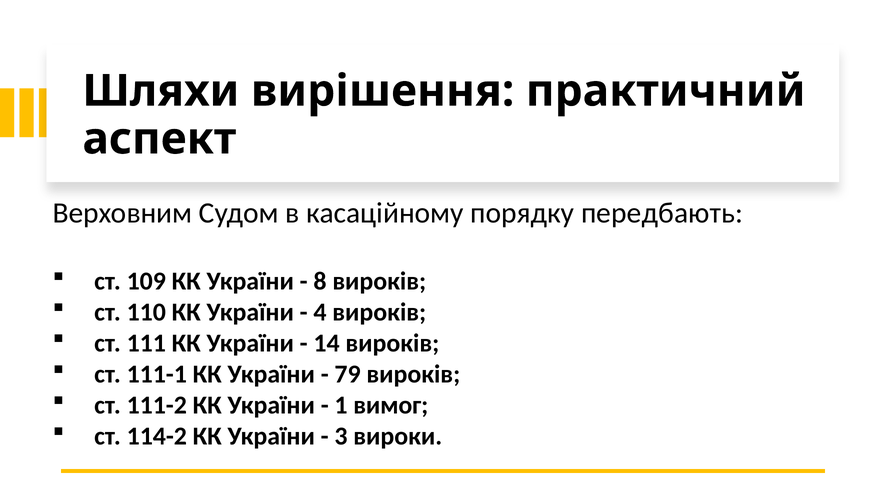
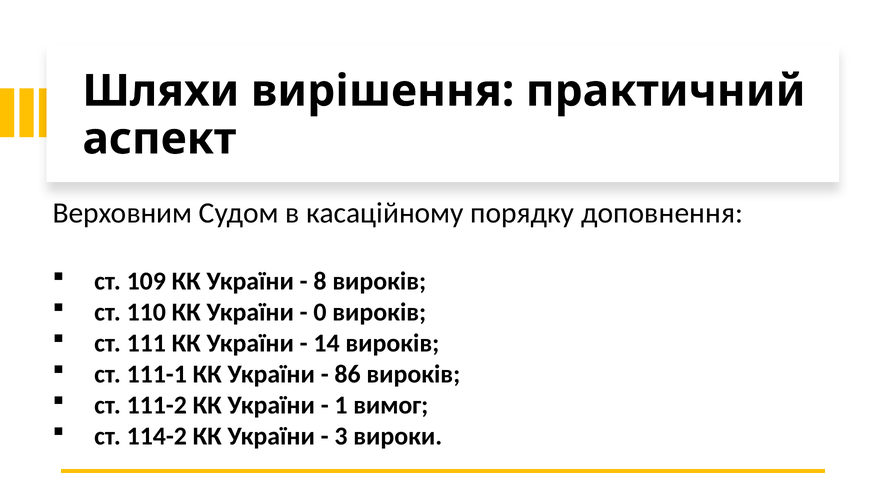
передбають: передбають -> доповнення
4: 4 -> 0
79: 79 -> 86
